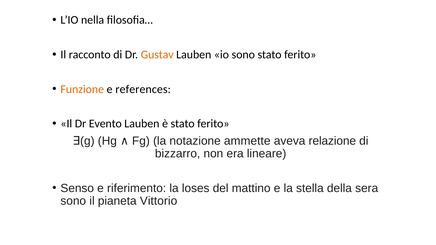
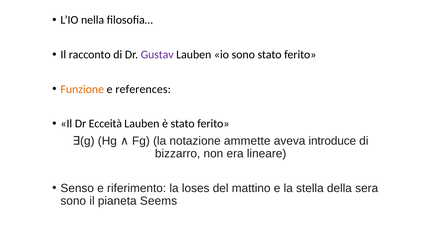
Gustav colour: orange -> purple
Evento: Evento -> Ecceità
relazione: relazione -> introduce
Vittorio: Vittorio -> Seems
